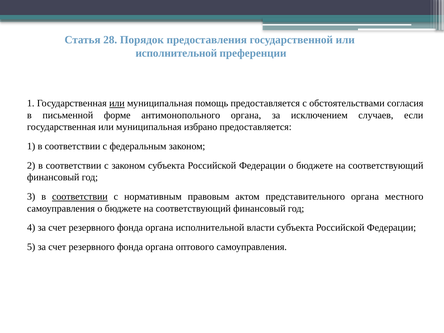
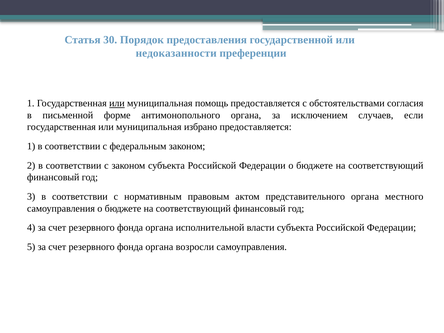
28: 28 -> 30
исполнительной at (176, 53): исполнительной -> недоказанности
соответствии at (80, 197) underline: present -> none
оптового: оптового -> возросли
